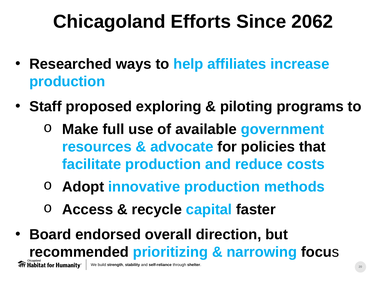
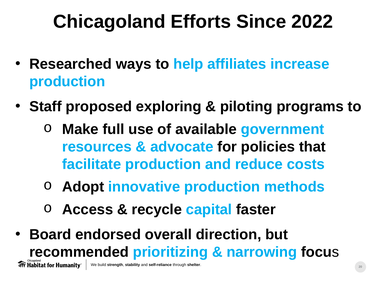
2062: 2062 -> 2022
